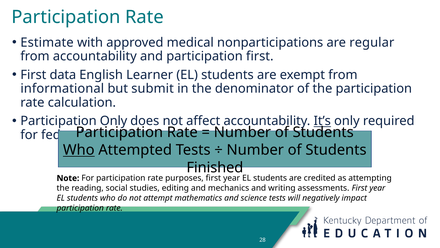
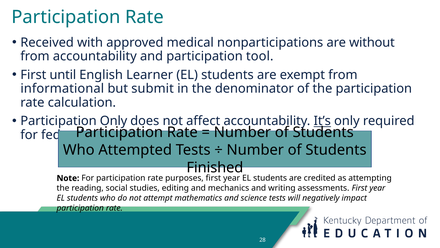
Estimate: Estimate -> Received
regular: regular -> without
participation first: first -> tool
data: data -> until
Who at (79, 150) underline: present -> none
